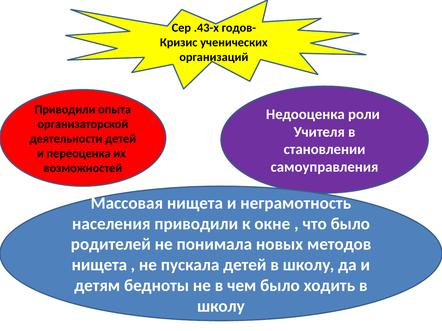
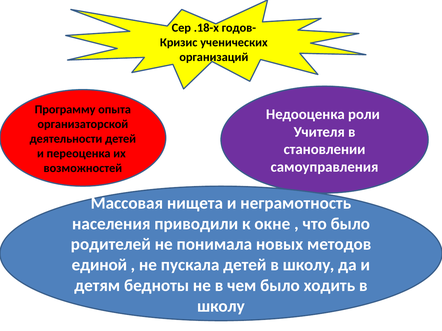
.43-х: .43-х -> .18-х
Приводили at (65, 109): Приводили -> Программу
нищета at (99, 265): нищета -> единой
